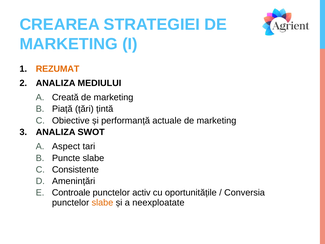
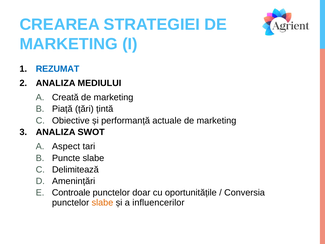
REZUMAT colour: orange -> blue
Consistente: Consistente -> Delimitează
activ: activ -> doar
neexploatate: neexploatate -> influencerilor
